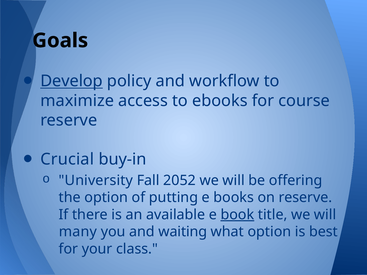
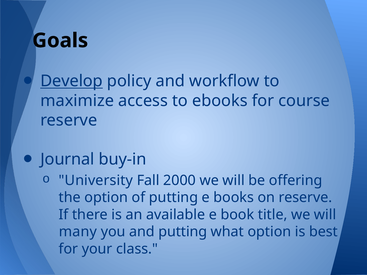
Crucial: Crucial -> Journal
2052: 2052 -> 2000
book underline: present -> none
and waiting: waiting -> putting
